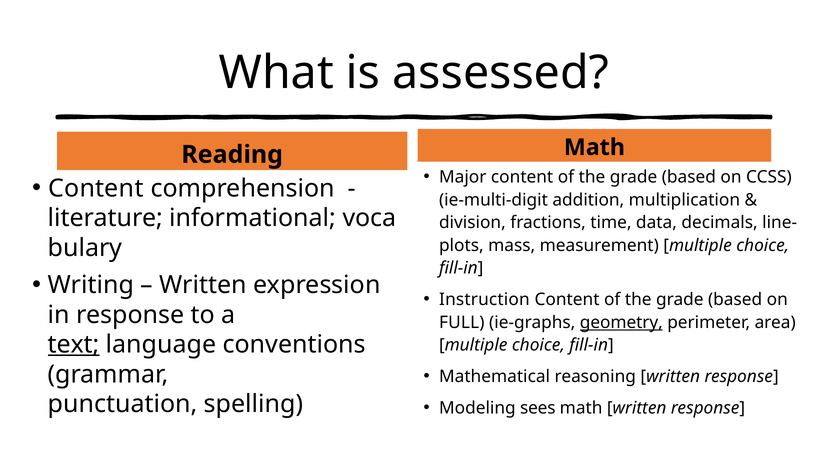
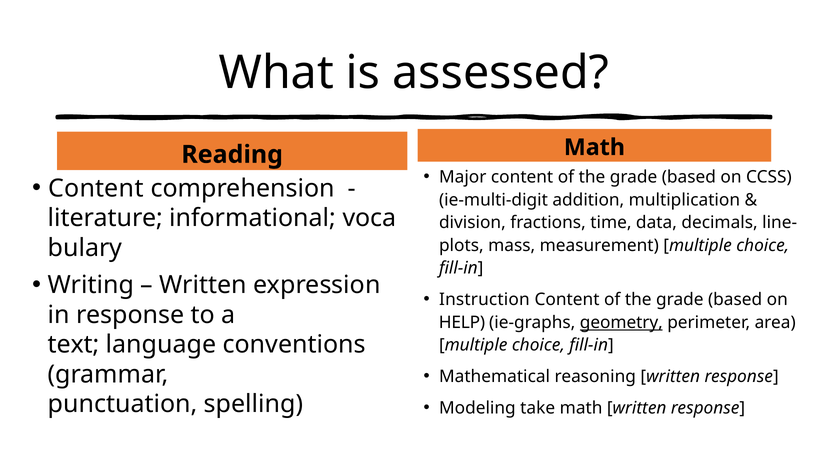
FULL: FULL -> HELP
text underline: present -> none
sees: sees -> take
